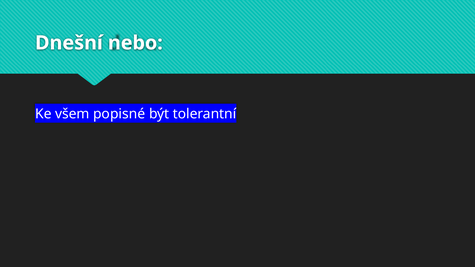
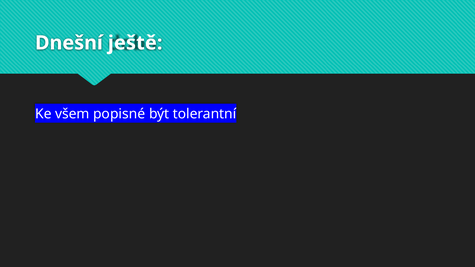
nebo: nebo -> ještě
